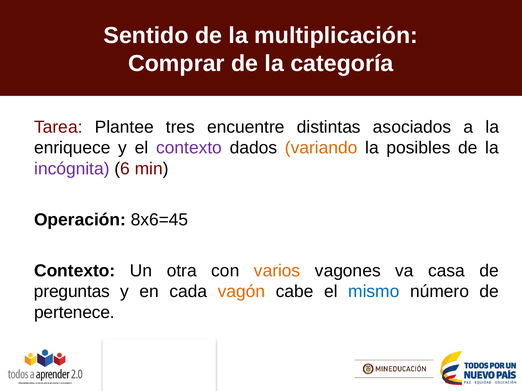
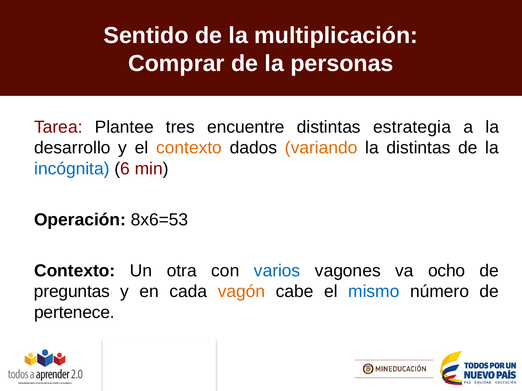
categoría: categoría -> personas
asociados: asociados -> estrategia
enriquece: enriquece -> desarrollo
contexto at (189, 148) colour: purple -> orange
la posibles: posibles -> distintas
incógnita colour: purple -> blue
8x6=45: 8x6=45 -> 8x6=53
varios colour: orange -> blue
casa: casa -> ocho
